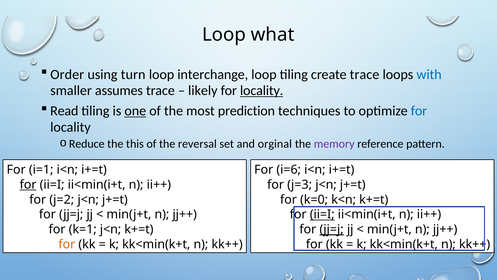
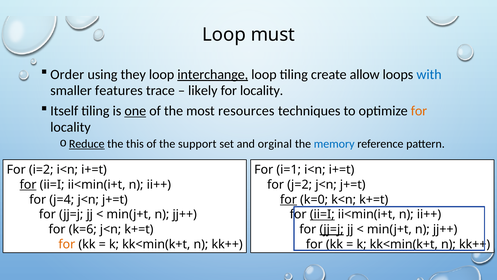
what: what -> must
turn: turn -> they
interchange underline: none -> present
create trace: trace -> allow
assumes: assumes -> features
locality at (262, 91) underline: present -> none
Read: Read -> Itself
prediction: prediction -> resources
for at (419, 111) colour: blue -> orange
Reduce underline: none -> present
reversal: reversal -> support
memory colour: purple -> blue
i=1: i=1 -> i=2
i=6: i=6 -> i=1
j=3: j=3 -> j=2
j=2: j=2 -> j=4
for at (288, 199) underline: none -> present
k=1: k=1 -> k=6
